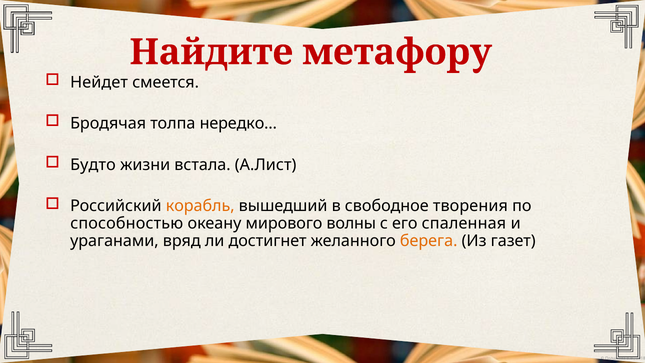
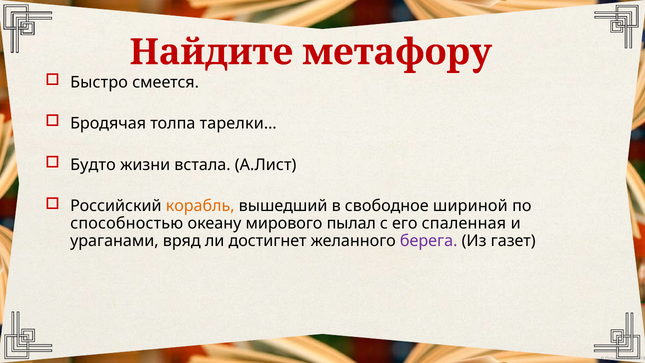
Нейдет: Нейдет -> Быстро
нередко…: нередко… -> тарелки…
творения: творения -> шириной
волны: волны -> пылал
берега colour: orange -> purple
